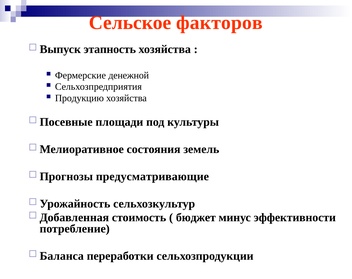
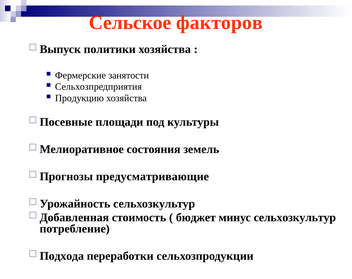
этапность: этапность -> политики
денежной: денежной -> занятости
минус эффективности: эффективности -> сельхозкультур
Баланса: Баланса -> Подхода
